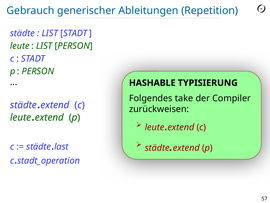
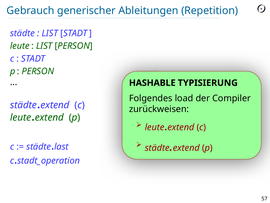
take: take -> load
